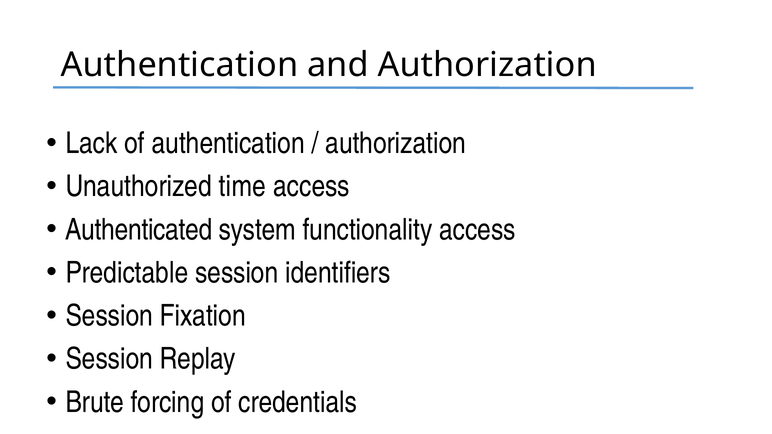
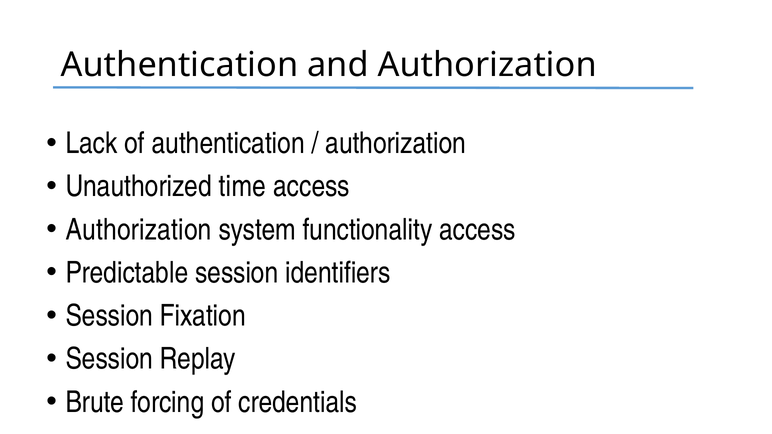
Authenticated at (139, 230): Authenticated -> Authorization
